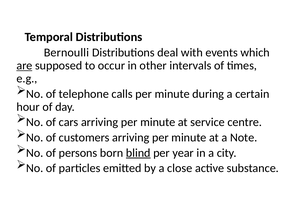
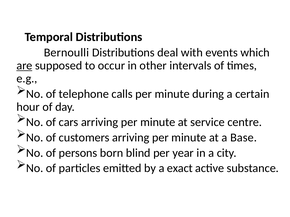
Note: Note -> Base
blind underline: present -> none
close: close -> exact
